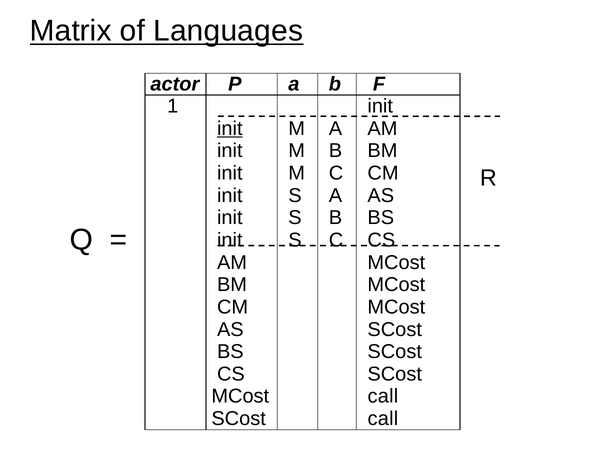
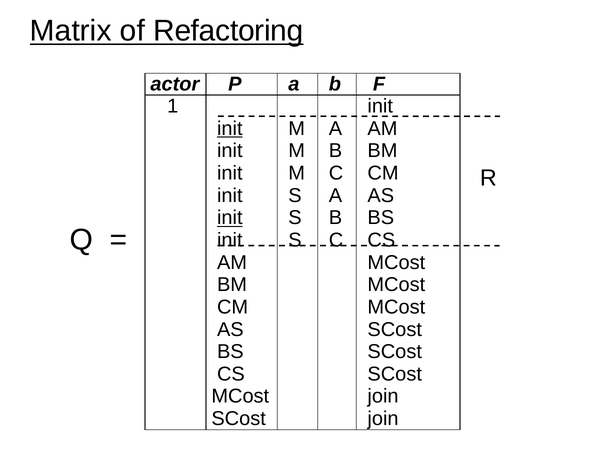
Languages: Languages -> Refactoring
init at (230, 218) underline: none -> present
MCost call: call -> join
SCost call: call -> join
